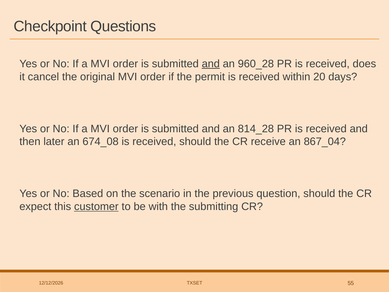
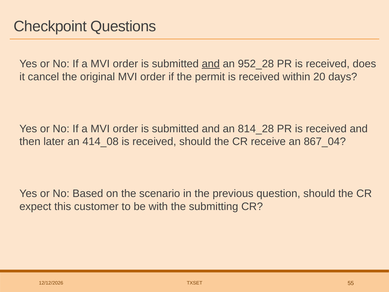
960_28: 960_28 -> 952_28
674_08: 674_08 -> 414_08
customer underline: present -> none
